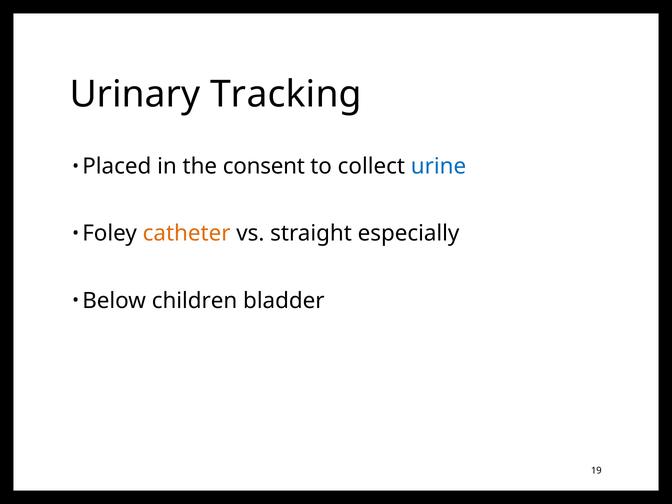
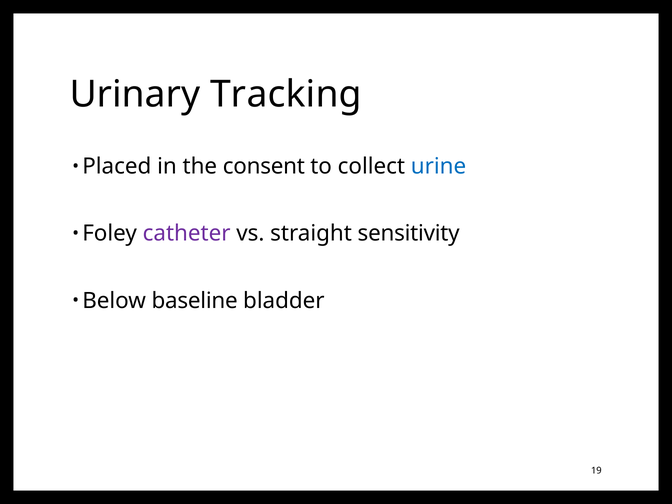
catheter colour: orange -> purple
especially: especially -> sensitivity
children: children -> baseline
